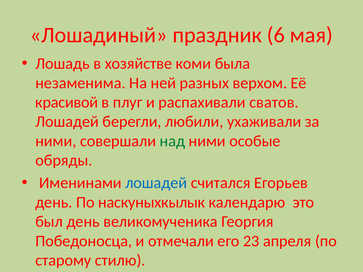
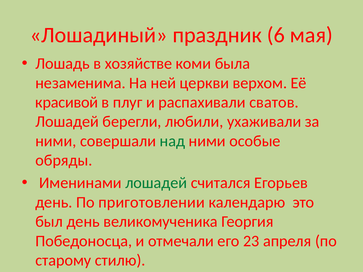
разных: разных -> церкви
лошадей at (156, 183) colour: blue -> green
наскуныхкылык: наскуныхкылык -> приготовлении
